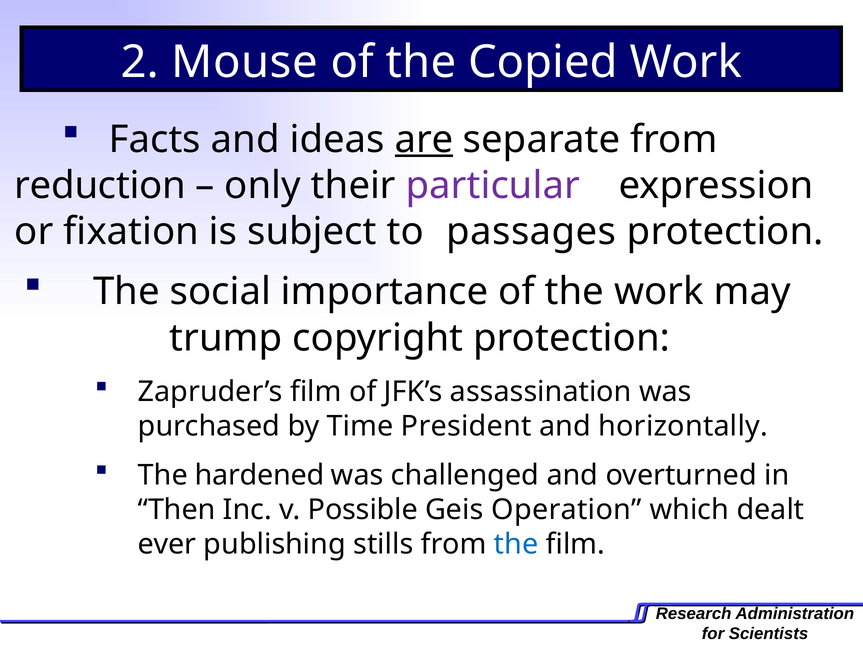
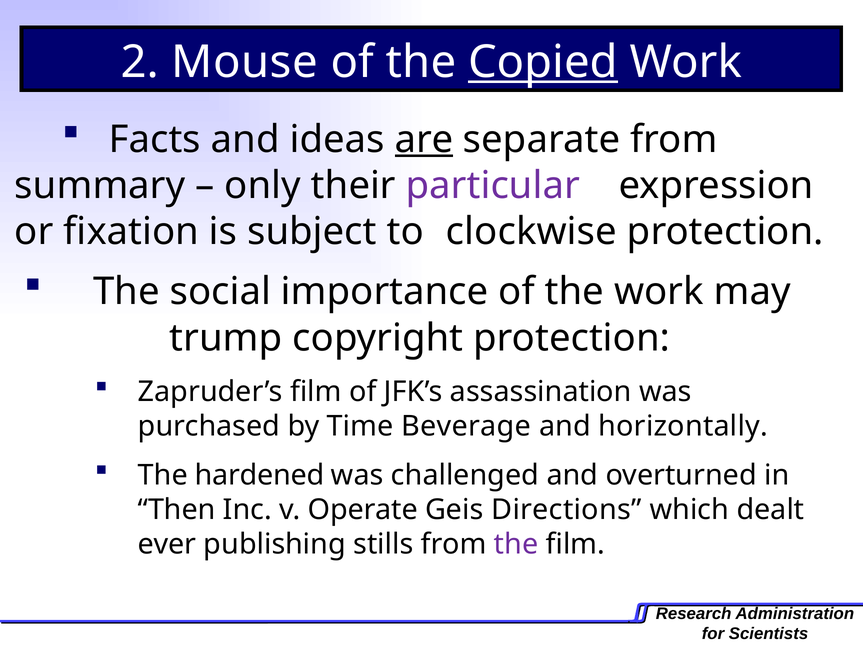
Copied underline: none -> present
reduction: reduction -> summary
passages: passages -> clockwise
President: President -> Beverage
Possible: Possible -> Operate
Operation: Operation -> Directions
the at (516, 544) colour: blue -> purple
